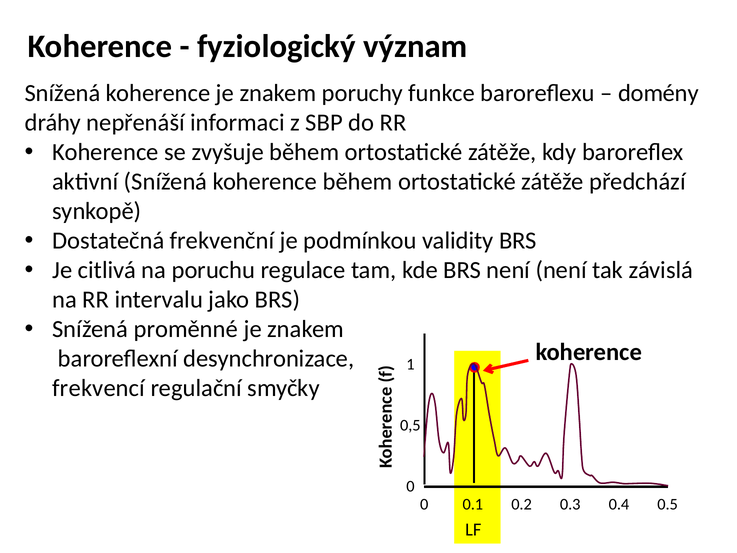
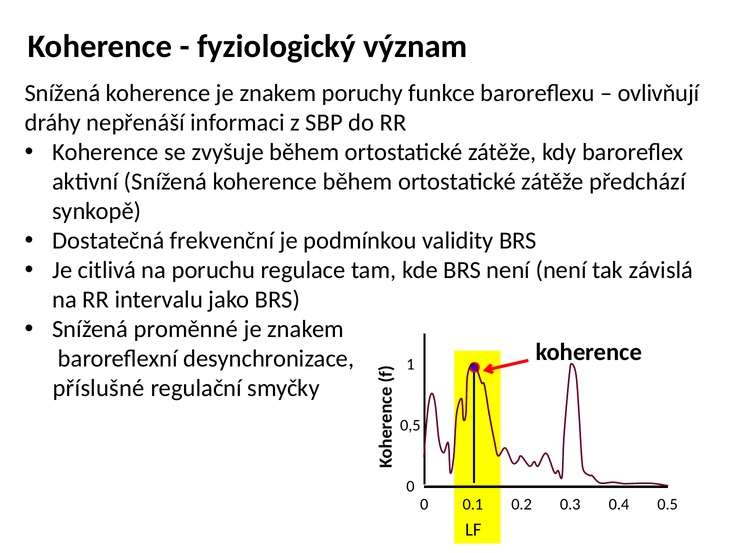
domény: domény -> ovlivňují
frekvencí: frekvencí -> příslušné
